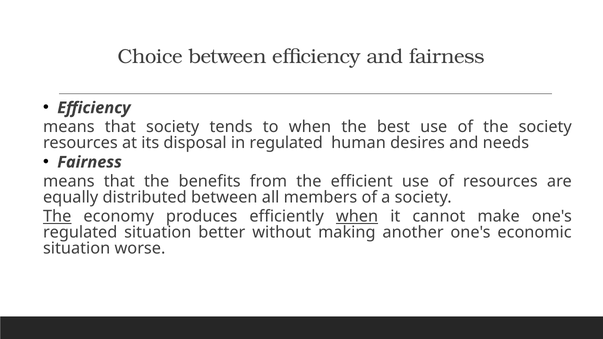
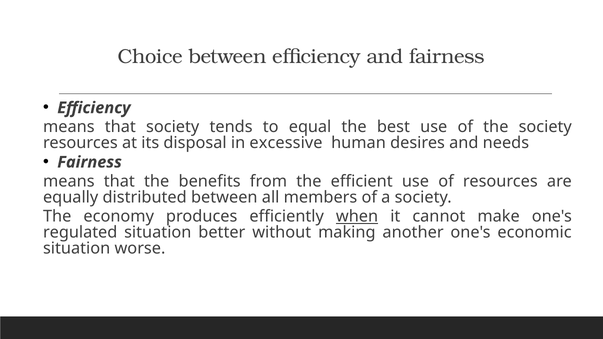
to when: when -> equal
in regulated: regulated -> excessive
The at (57, 217) underline: present -> none
